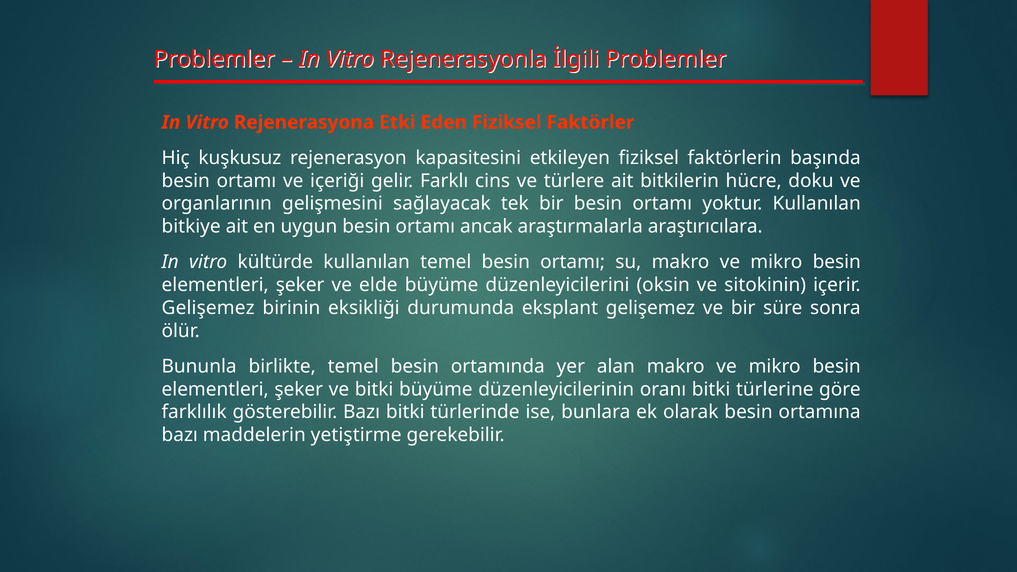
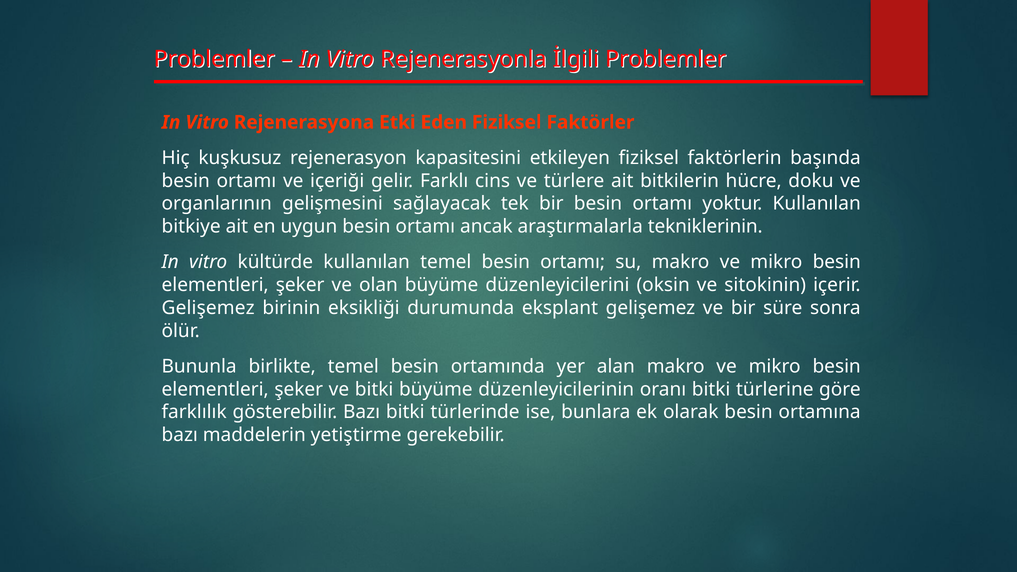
araştırıcılara: araştırıcılara -> tekniklerinin
elde: elde -> olan
